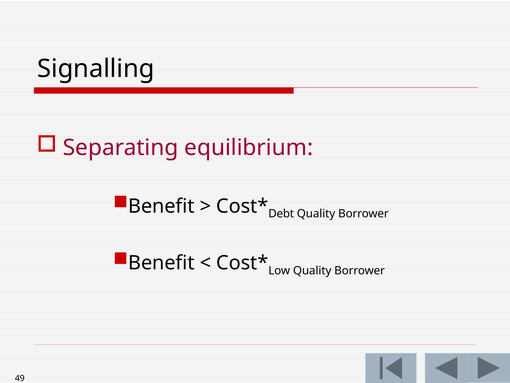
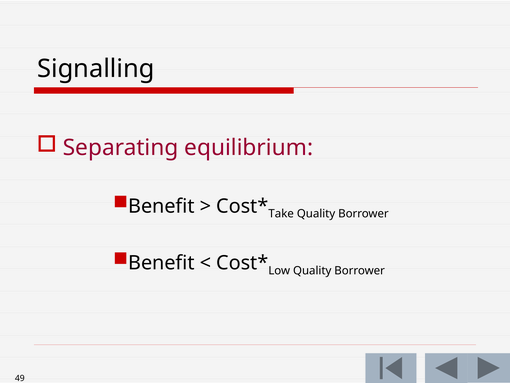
Debt: Debt -> Take
